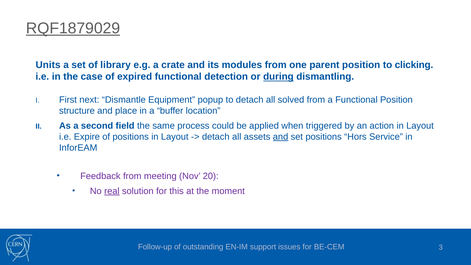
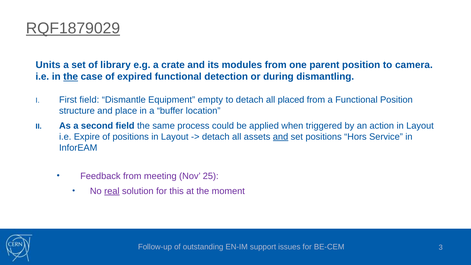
clicking: clicking -> camera
the at (71, 77) underline: none -> present
during underline: present -> none
First next: next -> field
popup: popup -> empty
solved: solved -> placed
20: 20 -> 25
